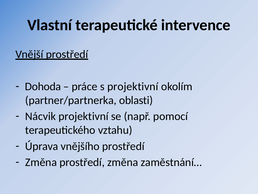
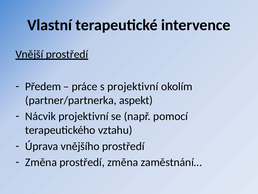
Dohoda: Dohoda -> Předem
oblasti: oblasti -> aspekt
